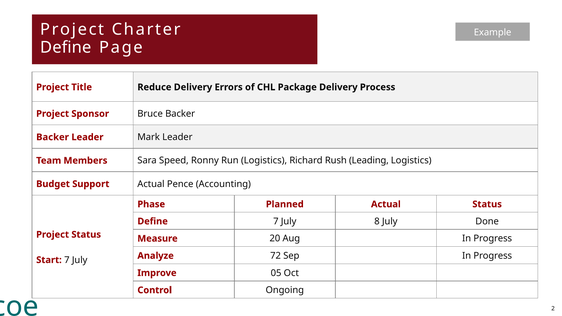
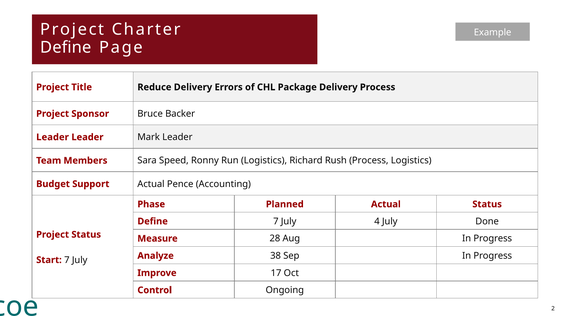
Backer at (53, 137): Backer -> Leader
Rush Leading: Leading -> Process
8: 8 -> 4
20: 20 -> 28
72: 72 -> 38
05: 05 -> 17
